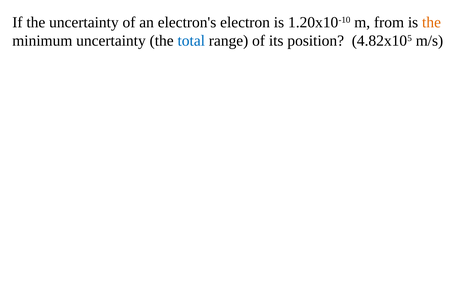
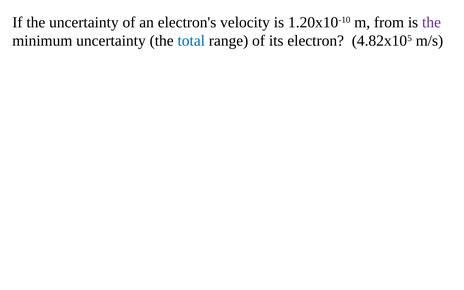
electron: electron -> velocity
the at (431, 22) colour: orange -> purple
position: position -> electron
